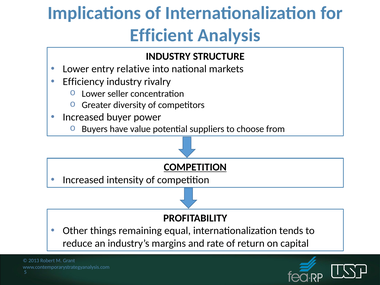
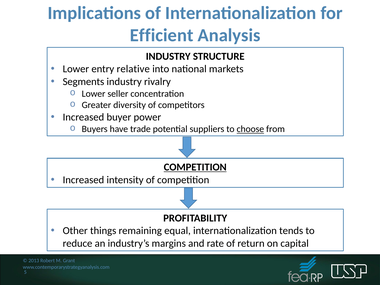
Efficiency: Efficiency -> Segments
value: value -> trade
choose underline: none -> present
